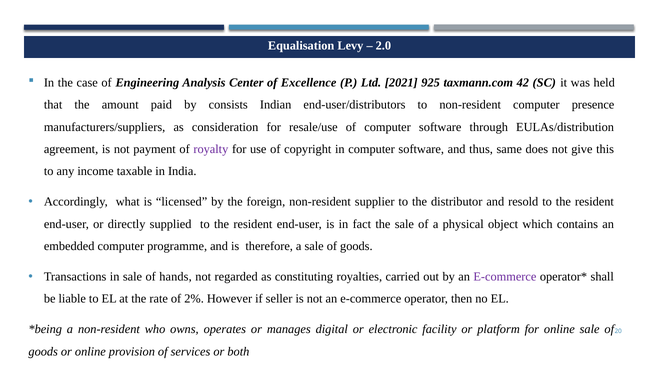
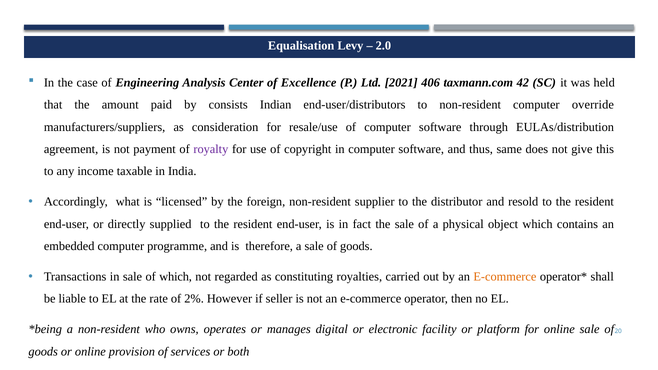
925: 925 -> 406
presence: presence -> override
of hands: hands -> which
E-commerce at (505, 277) colour: purple -> orange
